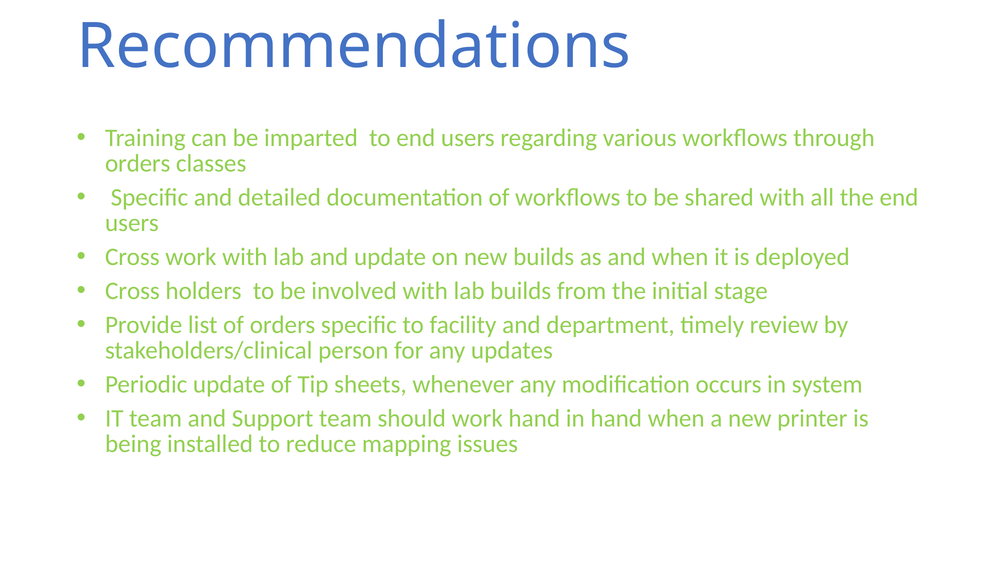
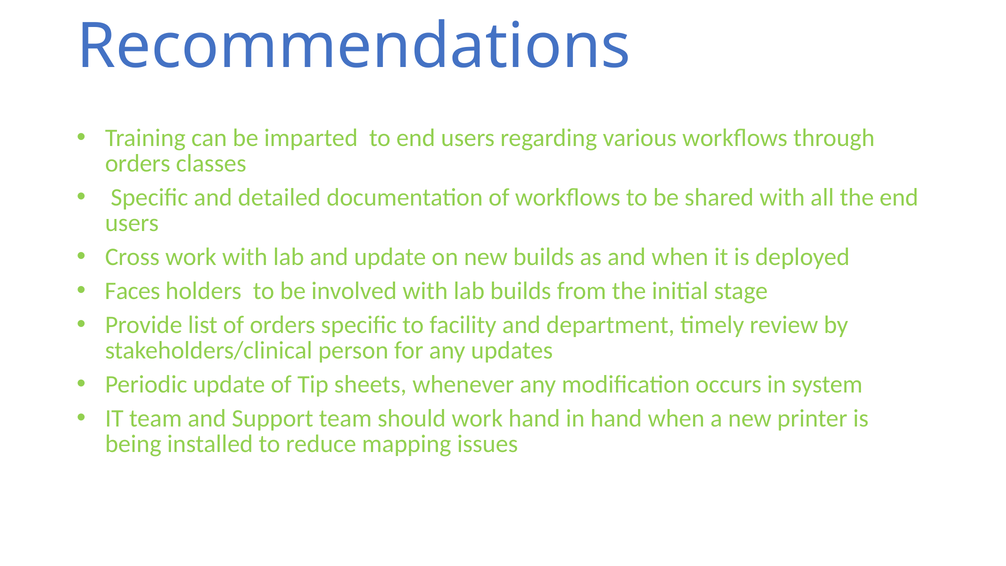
Cross at (132, 291): Cross -> Faces
